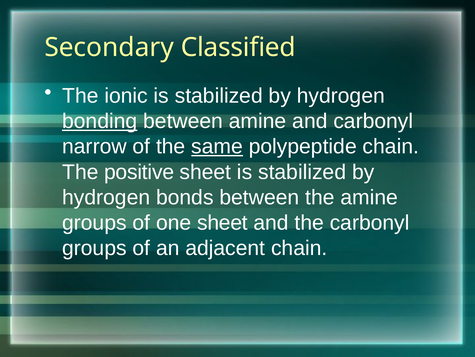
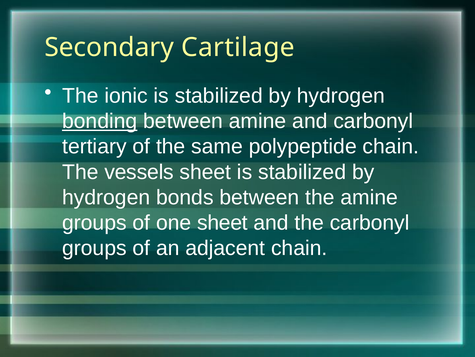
Classified: Classified -> Cartilage
narrow: narrow -> tertiary
same underline: present -> none
positive: positive -> vessels
